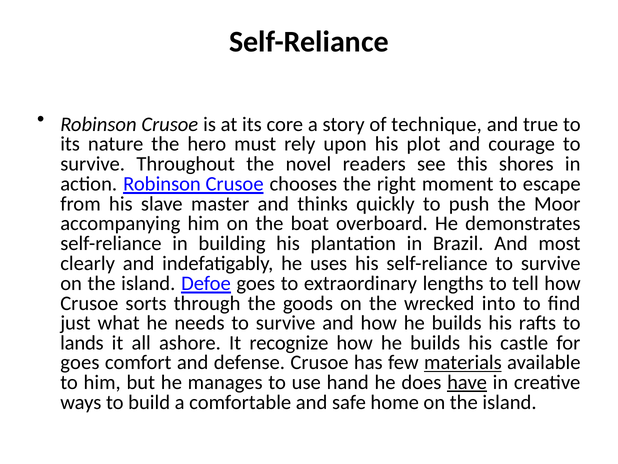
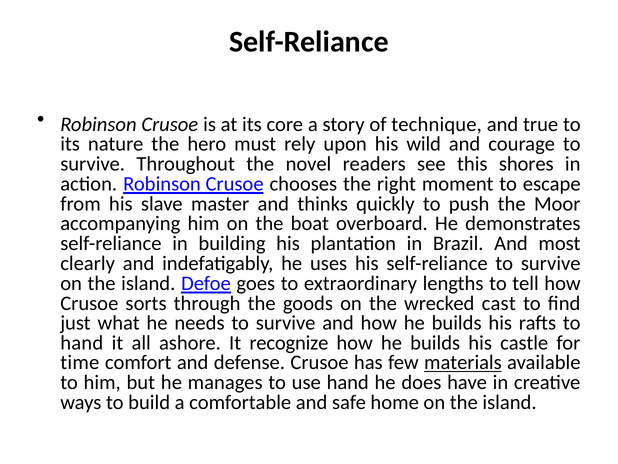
plot: plot -> wild
into: into -> cast
lands at (82, 342): lands -> hand
goes at (80, 362): goes -> time
have underline: present -> none
